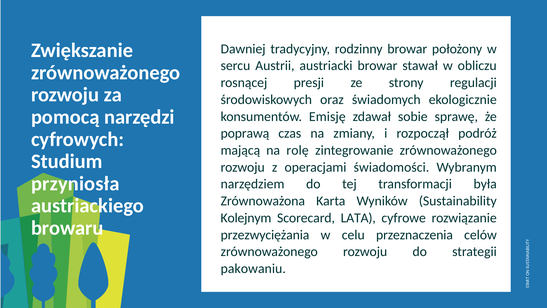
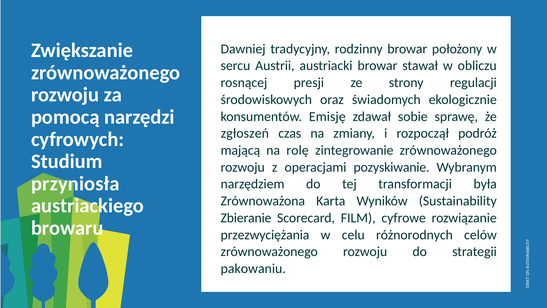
poprawą: poprawą -> zgłoszeń
świadomości: świadomości -> pozyskiwanie
Kolejnym: Kolejnym -> Zbieranie
LATA: LATA -> FILM
przeznaczenia: przeznaczenia -> różnorodnych
